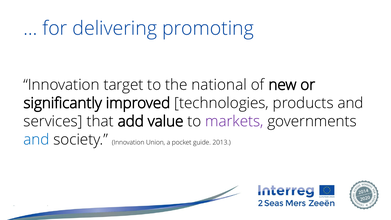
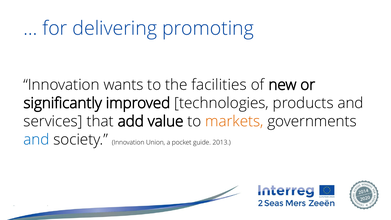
target: target -> wants
national: national -> facilities
markets colour: purple -> orange
